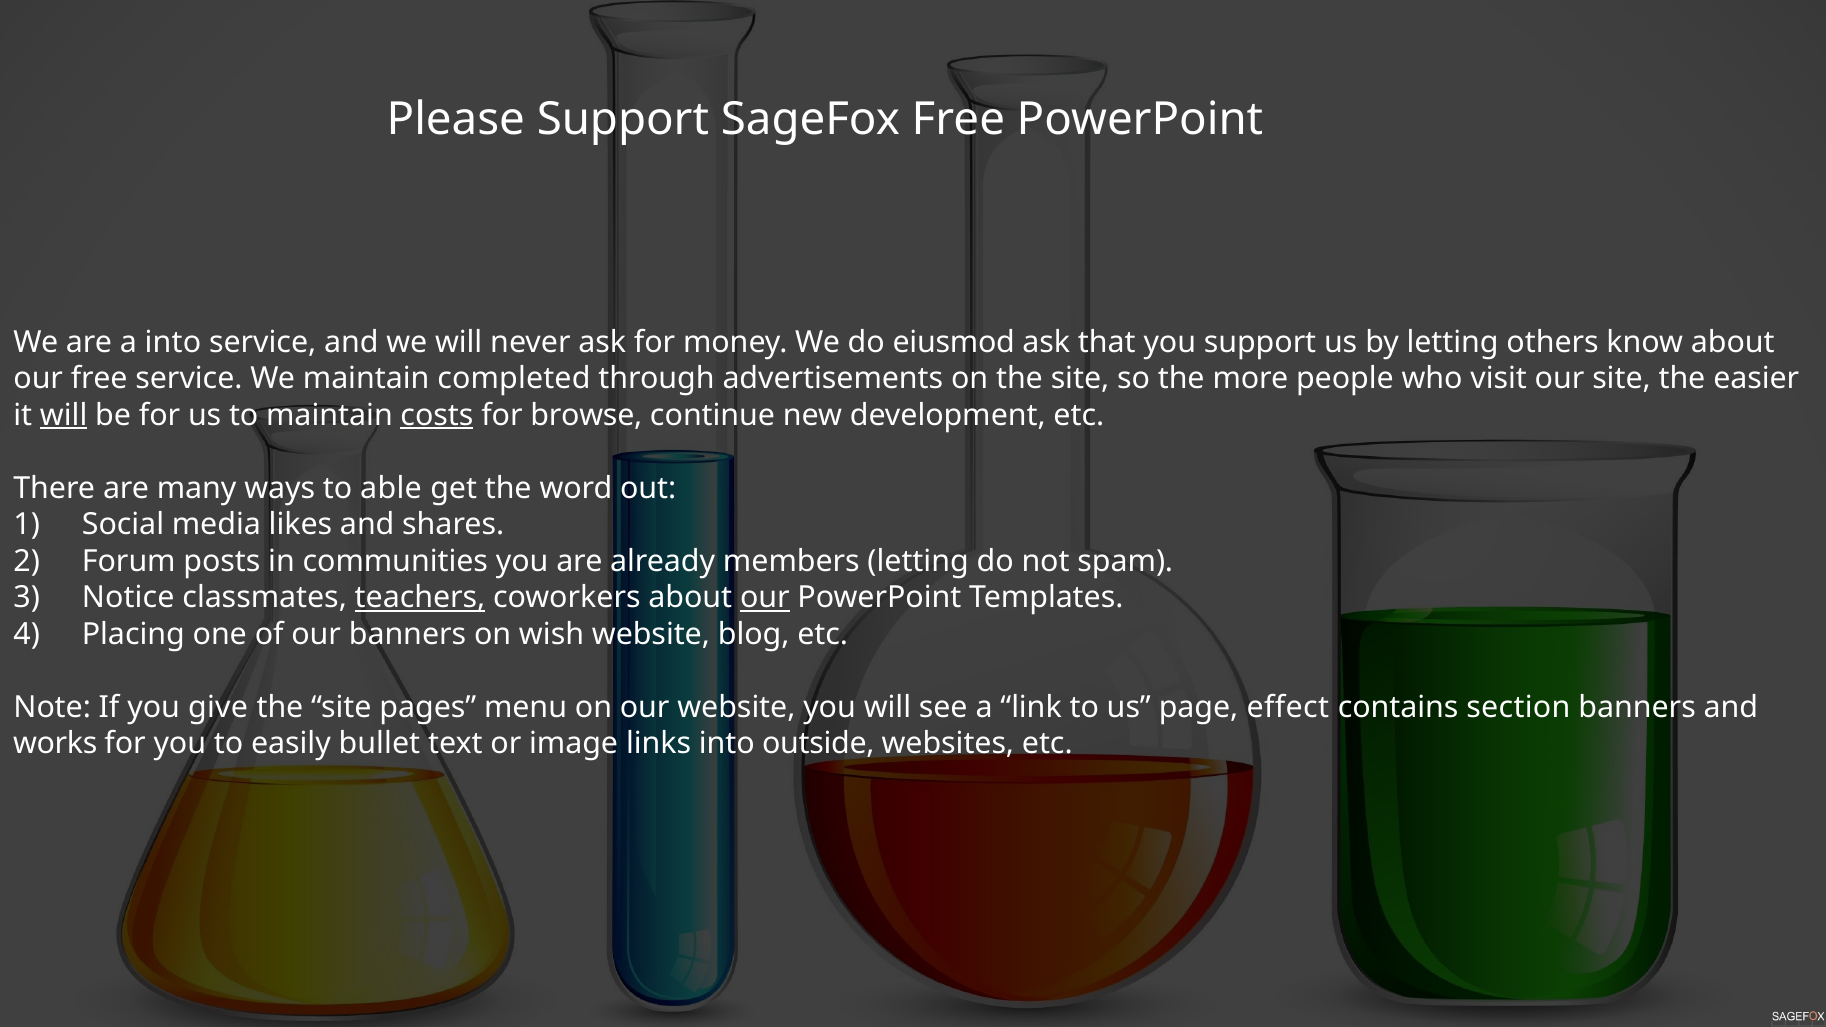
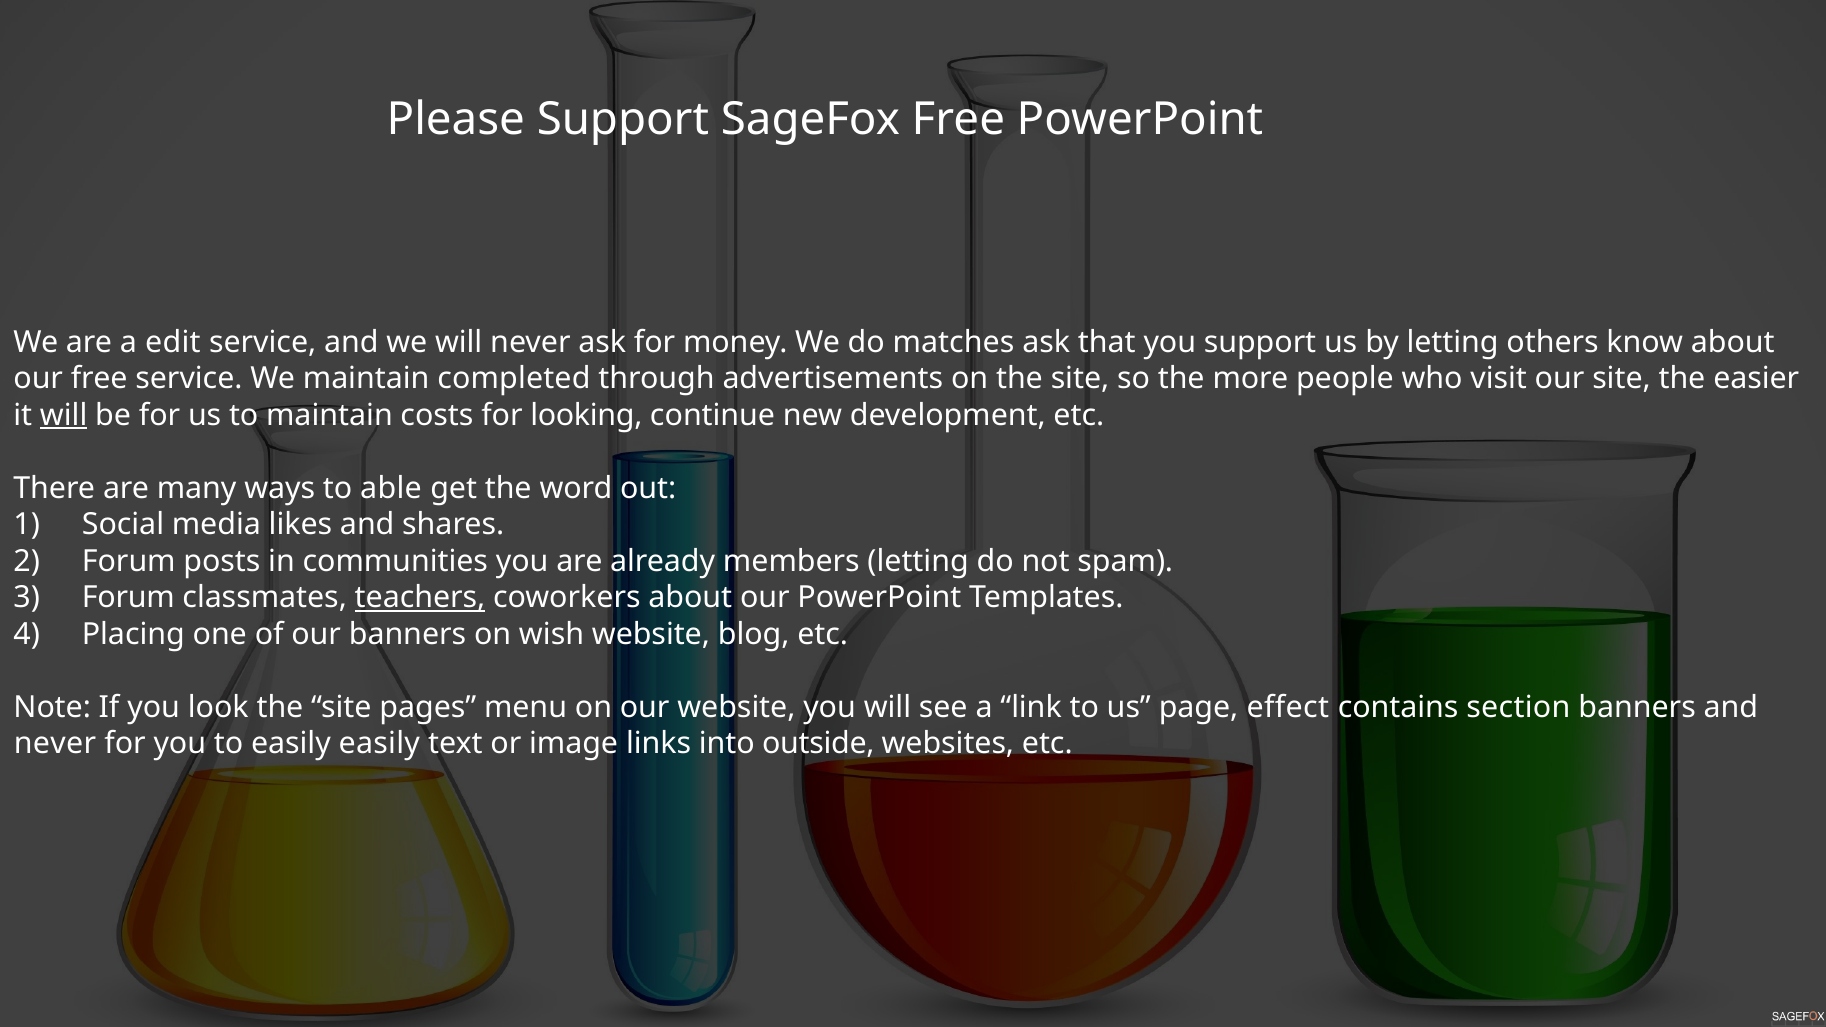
a into: into -> edit
eiusmod: eiusmod -> matches
costs underline: present -> none
browse: browse -> looking
Notice at (128, 598): Notice -> Forum
our at (765, 598) underline: present -> none
give: give -> look
works at (55, 744): works -> never
easily bullet: bullet -> easily
